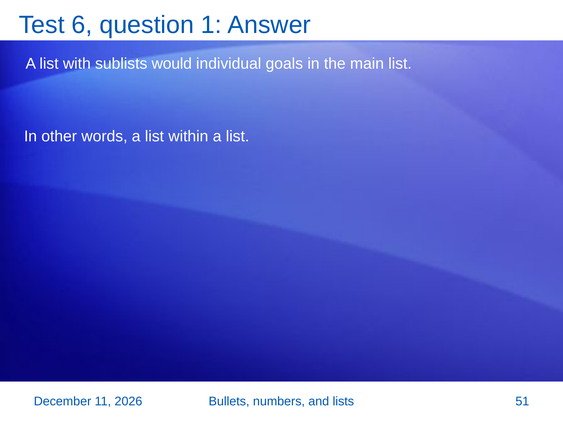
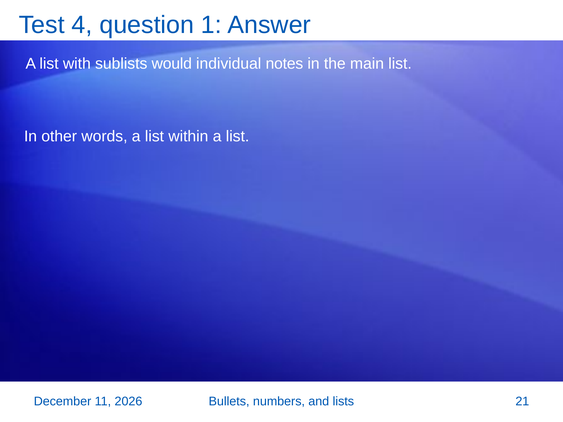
6: 6 -> 4
goals: goals -> notes
51: 51 -> 21
